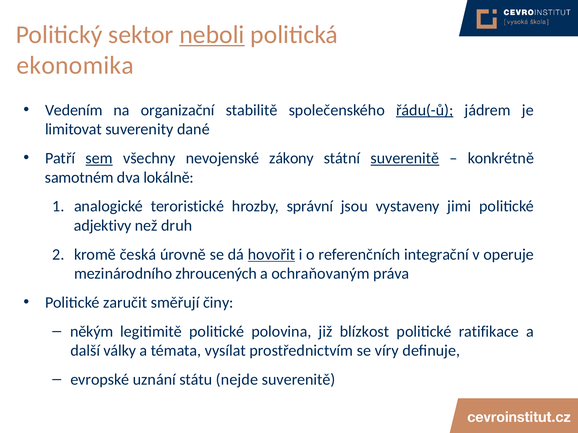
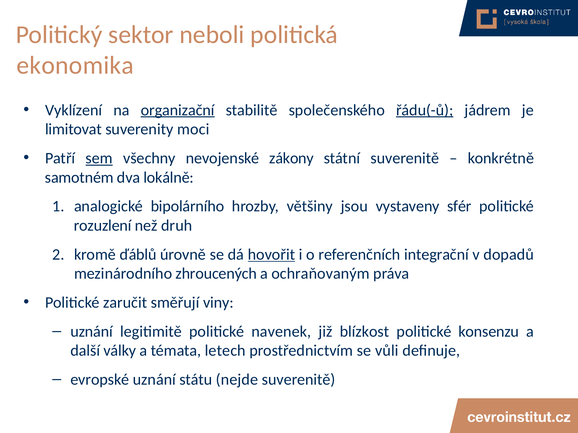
neboli underline: present -> none
Vedením: Vedením -> Vyklízení
organizační underline: none -> present
dané: dané -> moci
suverenitě at (405, 158) underline: present -> none
teroristické: teroristické -> bipolárního
správní: správní -> většiny
jimi: jimi -> sfér
adjektivy: adjektivy -> rozuzlení
česká: česká -> ďáblů
operuje: operuje -> dopadů
činy: činy -> viny
někým at (92, 332): někým -> uznání
polovina: polovina -> navenek
ratifikace: ratifikace -> konsenzu
vysílat: vysílat -> letech
víry: víry -> vůli
